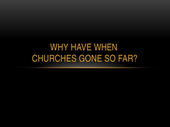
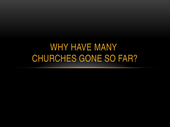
WHEN: WHEN -> MANY
